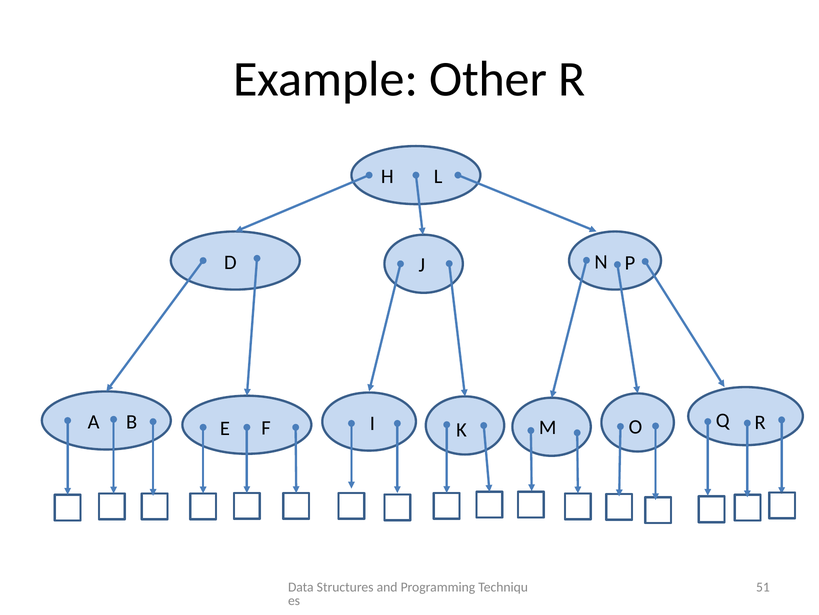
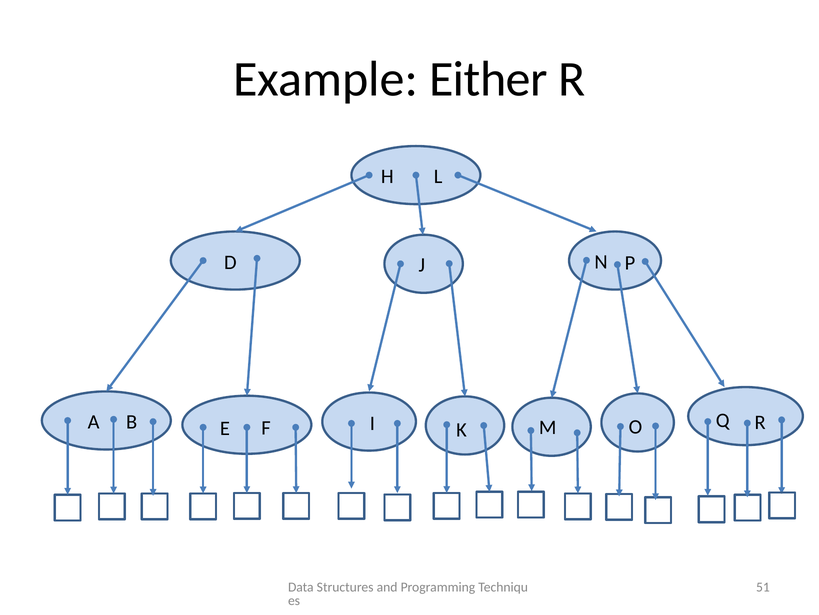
Other: Other -> Either
